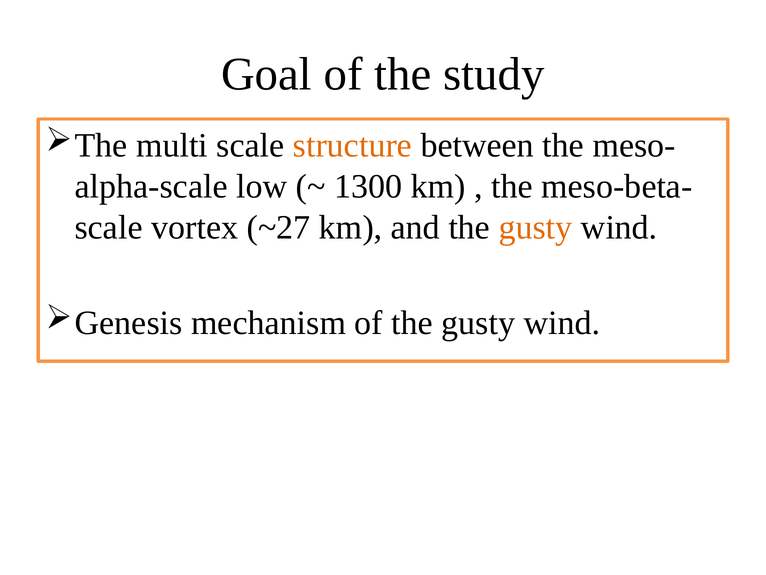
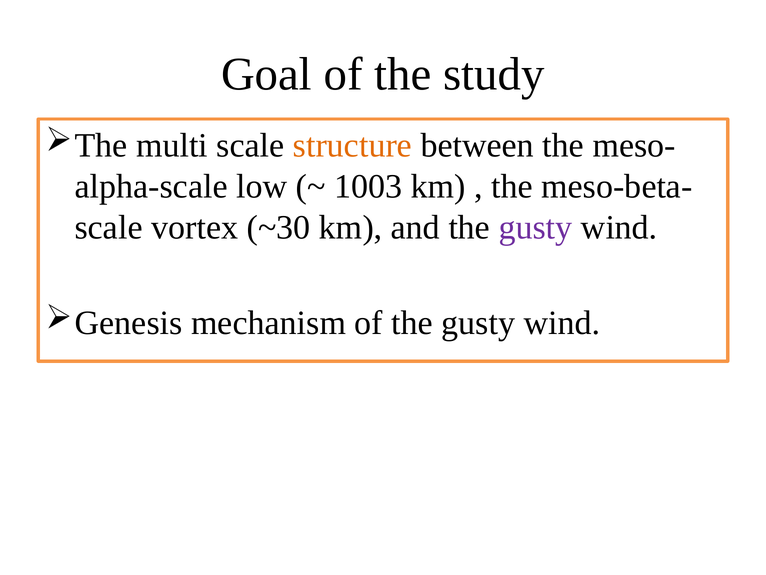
1300: 1300 -> 1003
~27: ~27 -> ~30
gusty at (536, 227) colour: orange -> purple
